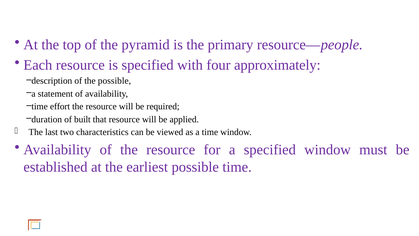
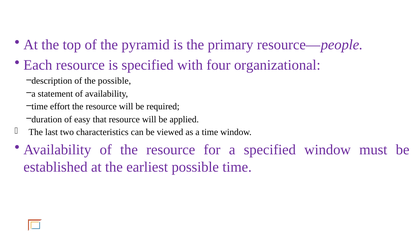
approximately: approximately -> organizational
built: built -> easy
